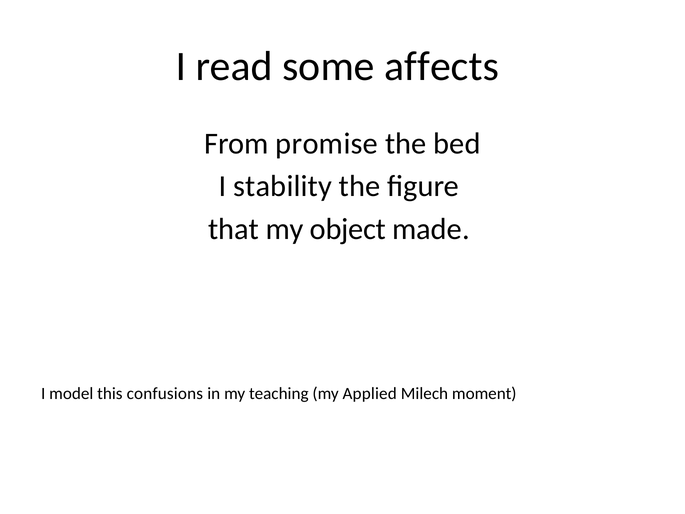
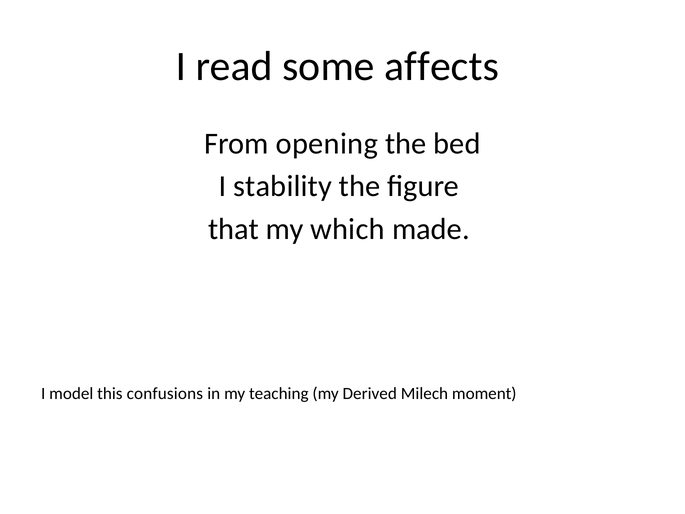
promise: promise -> opening
object: object -> which
Applied: Applied -> Derived
